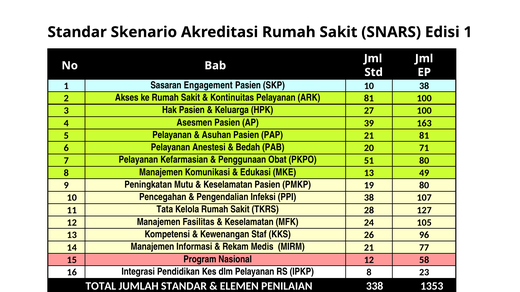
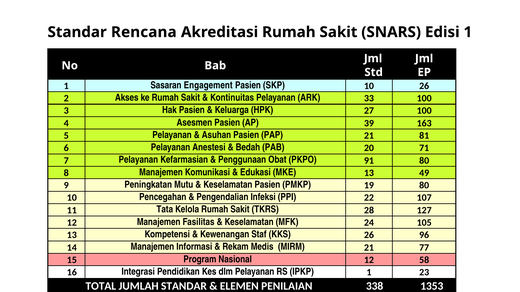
Skenario: Skenario -> Rencana
10 38: 38 -> 26
ARK 81: 81 -> 33
51: 51 -> 91
PPI 38: 38 -> 22
IPKP 8: 8 -> 1
